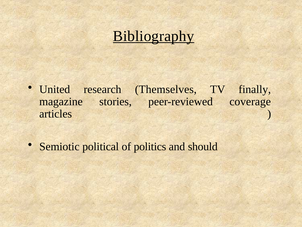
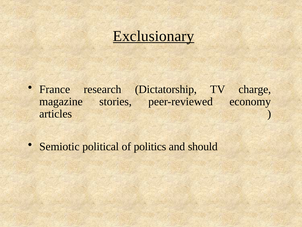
Bibliography: Bibliography -> Exclusionary
United: United -> France
Themselves: Themselves -> Dictatorship
finally: finally -> charge
coverage: coverage -> economy
